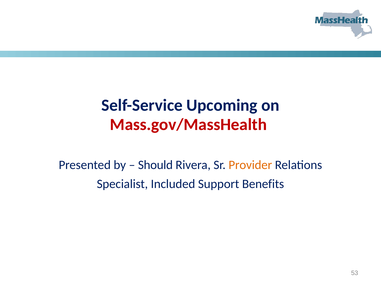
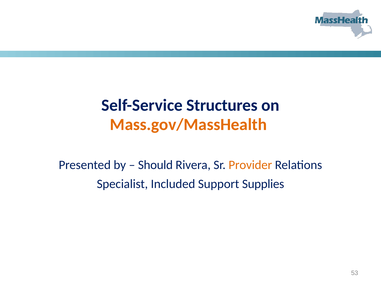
Upcoming: Upcoming -> Structures
Mass.gov/MassHealth colour: red -> orange
Benefits: Benefits -> Supplies
